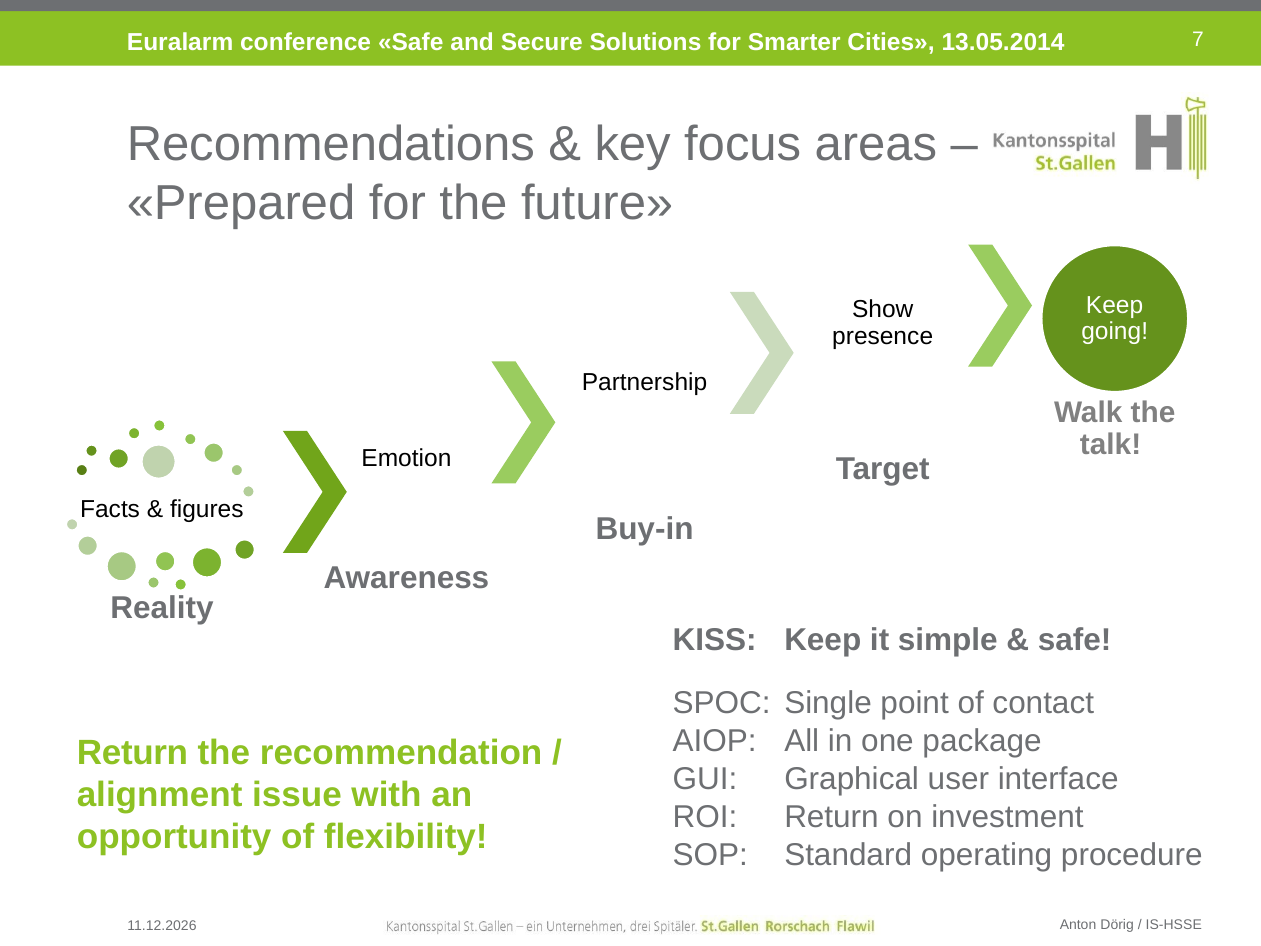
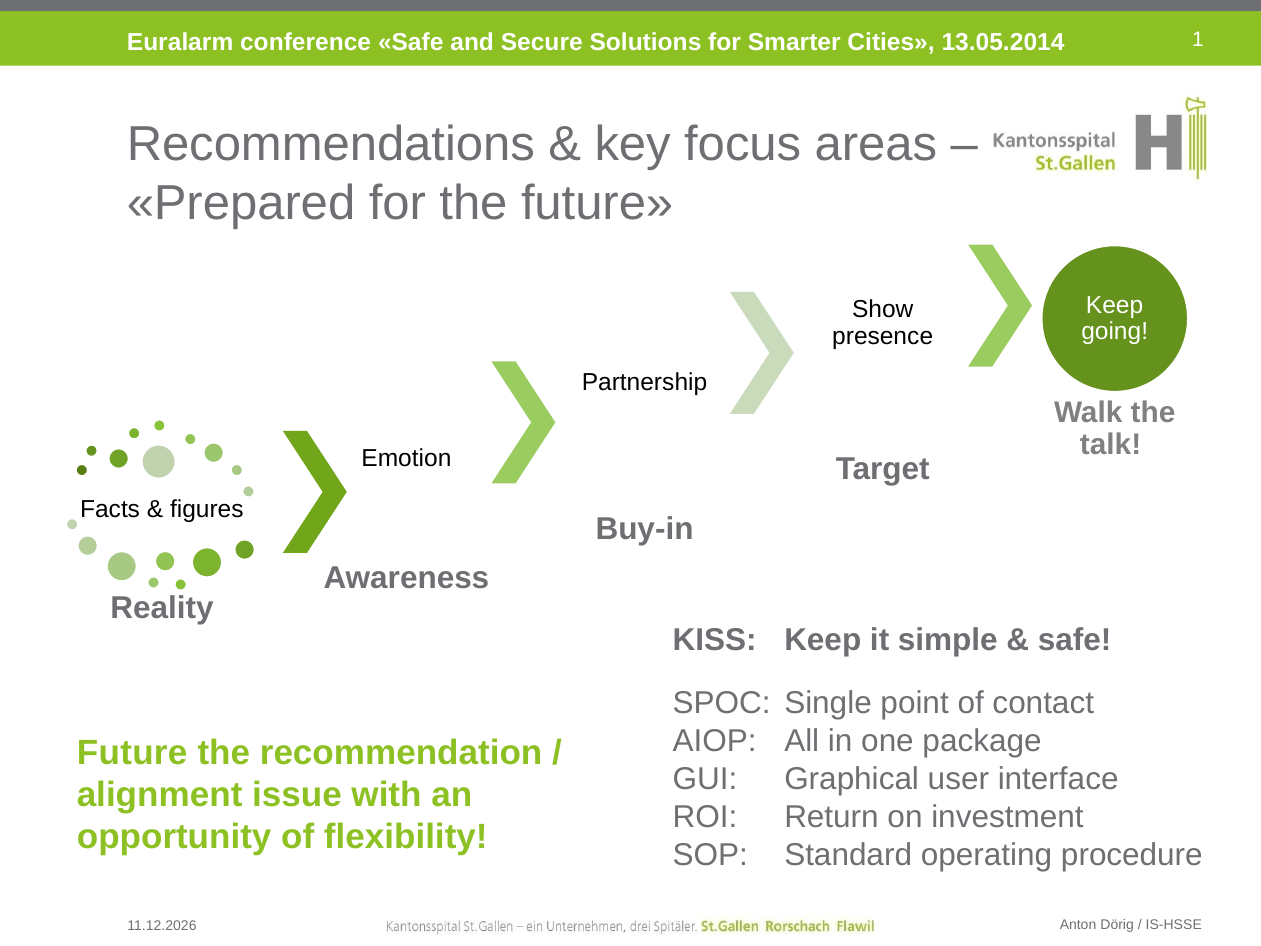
7: 7 -> 1
Return at (132, 753): Return -> Future
